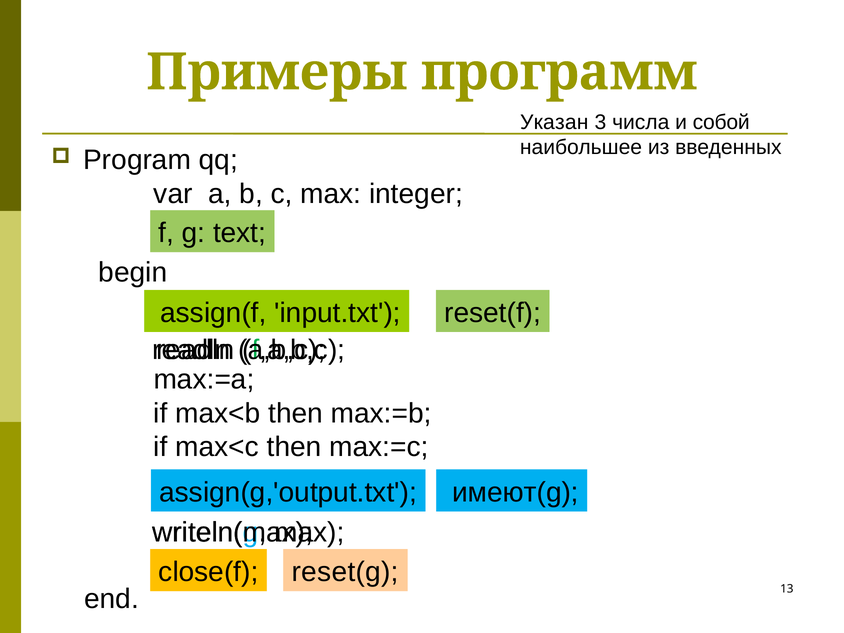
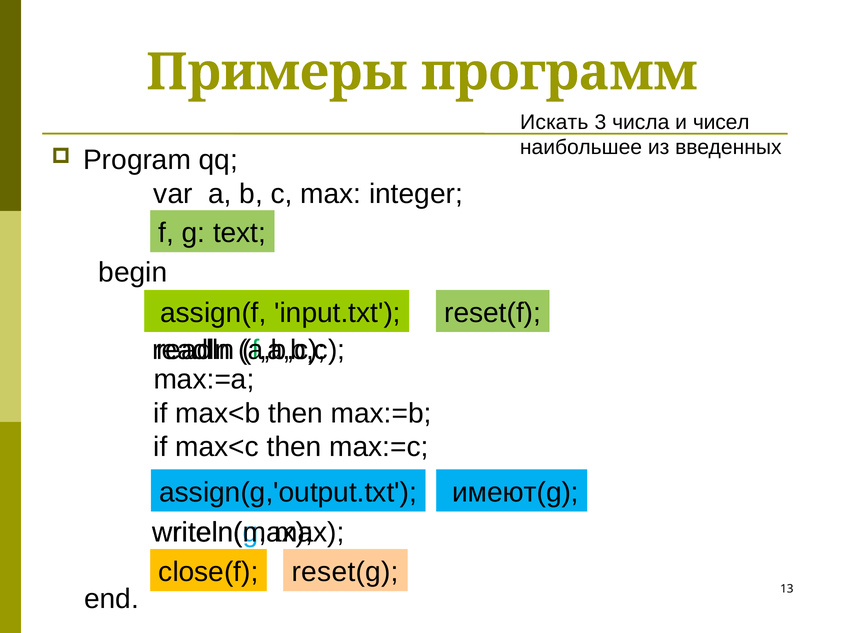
Указан: Указан -> Искать
собой: собой -> чисел
